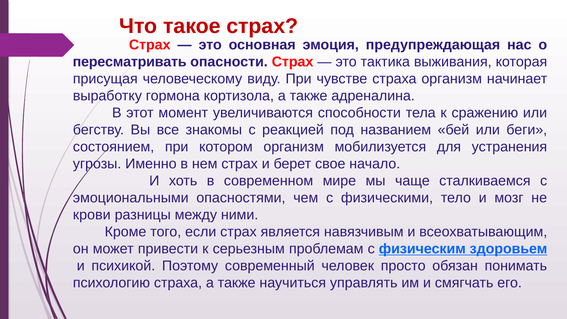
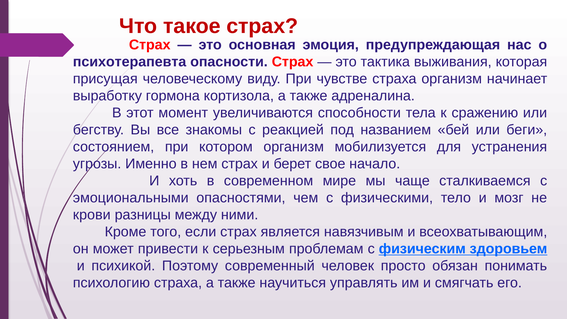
пересматривать: пересматривать -> психотерапевта
